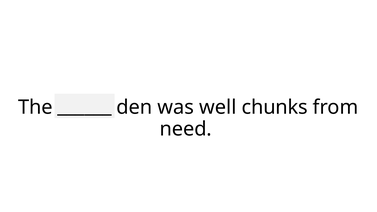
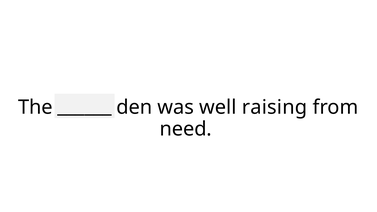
chunks: chunks -> raising
